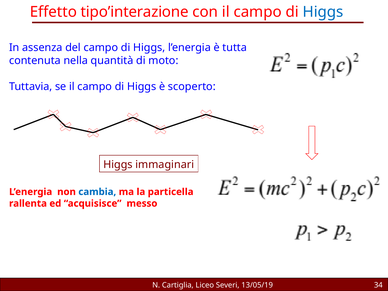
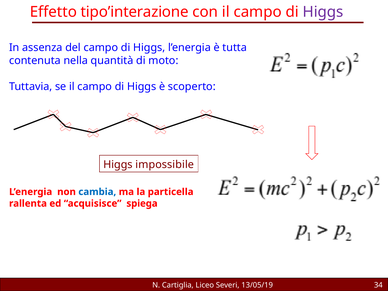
Higgs at (323, 12) colour: blue -> purple
immaginari: immaginari -> impossibile
messo: messo -> spiega
